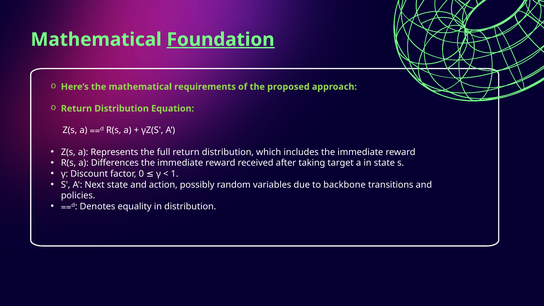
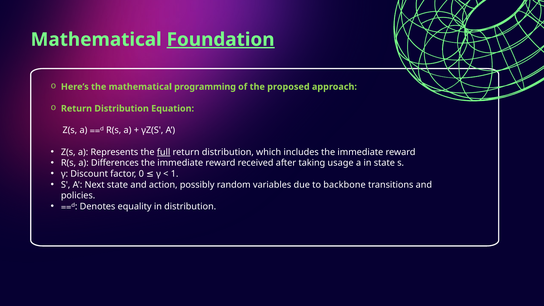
requirements: requirements -> programming
full underline: none -> present
target: target -> usage
